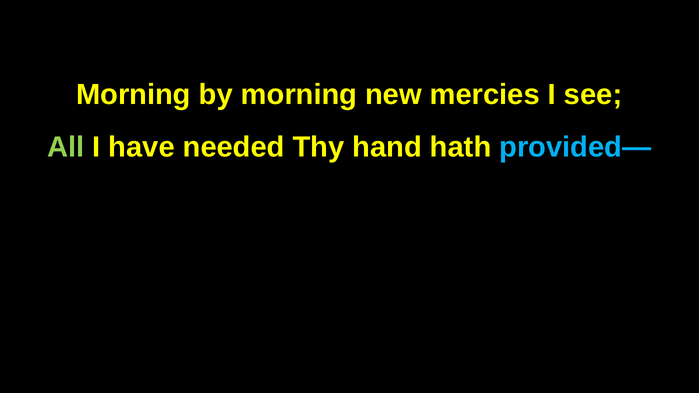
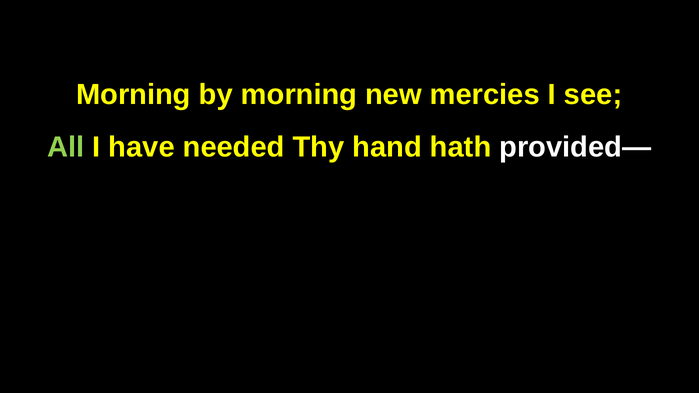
provided— colour: light blue -> white
